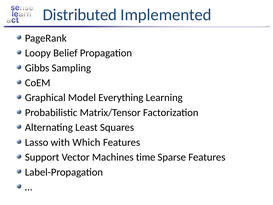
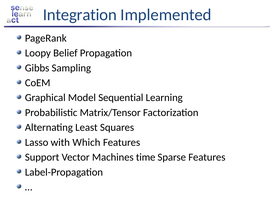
Distributed: Distributed -> Integration
Everything: Everything -> Sequential
